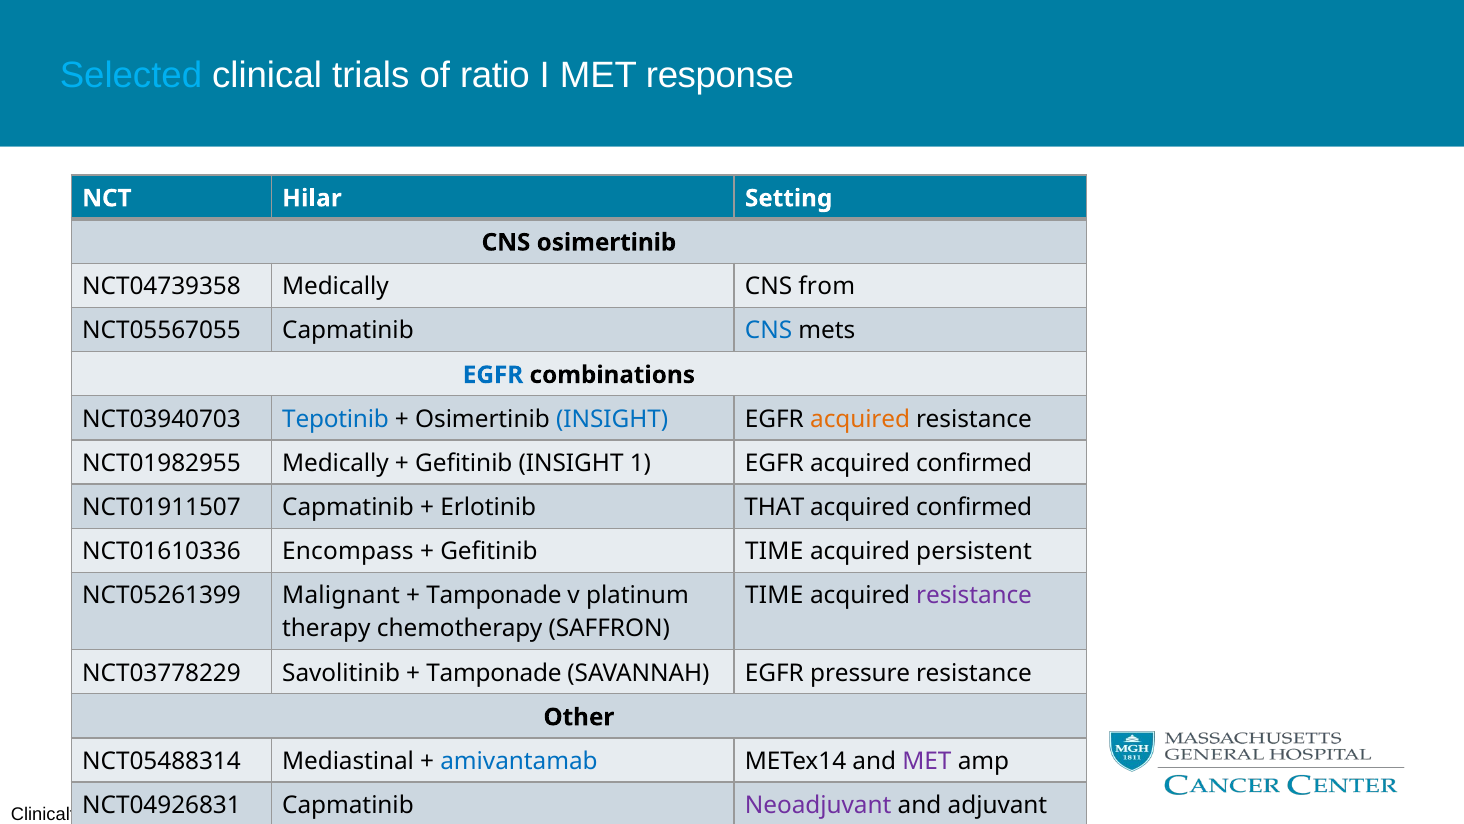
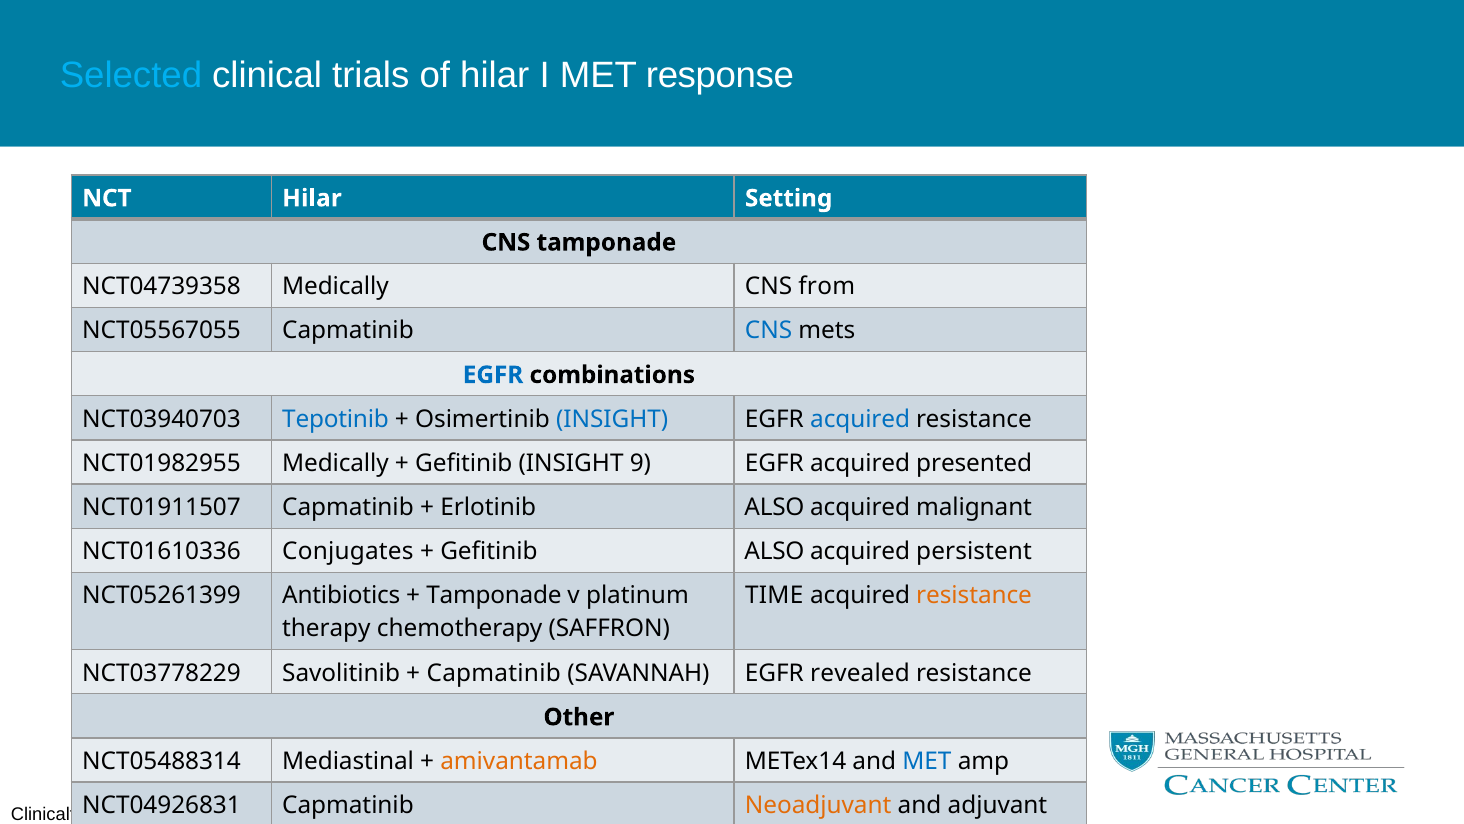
of ratio: ratio -> hilar
CNS osimertinib: osimertinib -> tamponade
acquired at (860, 419) colour: orange -> blue
1: 1 -> 9
EGFR acquired confirmed: confirmed -> presented
Erlotinib THAT: THAT -> ALSO
confirmed at (974, 507): confirmed -> malignant
Encompass: Encompass -> Conjugates
Gefitinib TIME: TIME -> ALSO
Malignant: Malignant -> Antibiotics
resistance at (974, 595) colour: purple -> orange
Tamponade at (494, 673): Tamponade -> Capmatinib
pressure: pressure -> revealed
amivantamab colour: blue -> orange
MET at (927, 761) colour: purple -> blue
Neoadjuvant colour: purple -> orange
